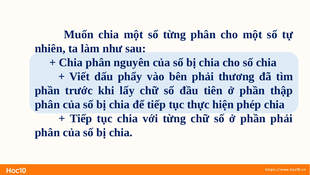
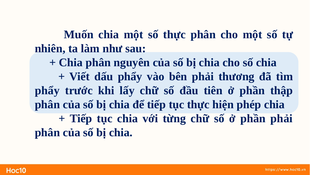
số từng: từng -> thực
phần at (47, 90): phần -> phẩy
